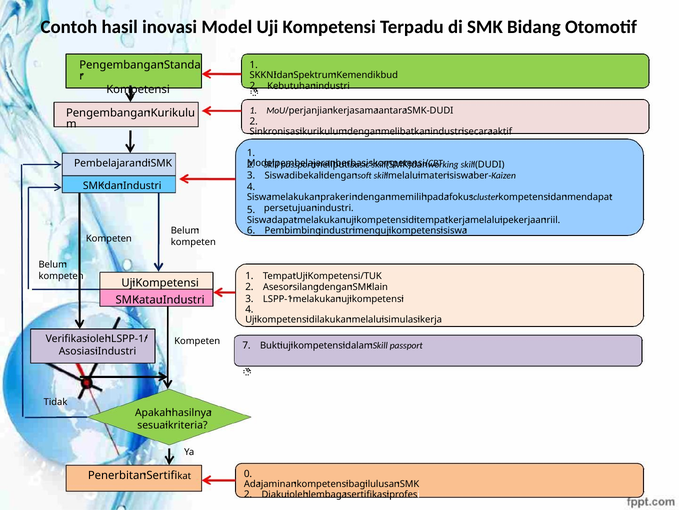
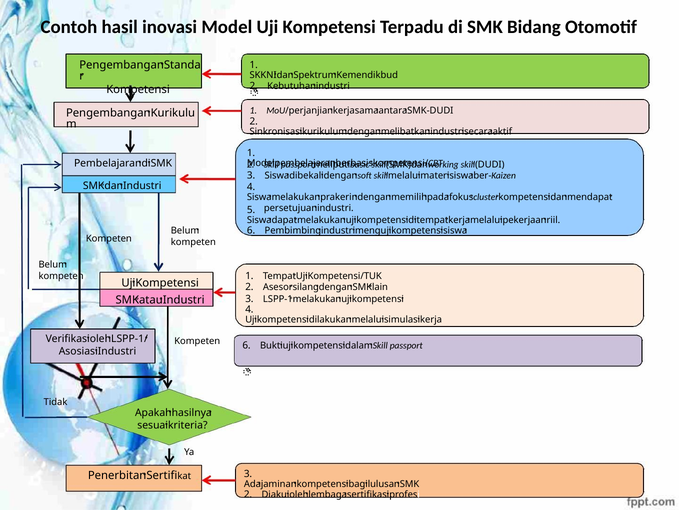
Kompeten 7: 7 -> 6
0 at (248, 473): 0 -> 3
